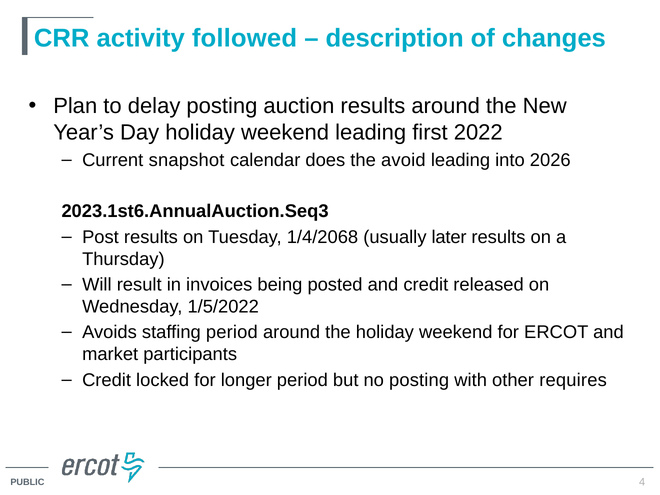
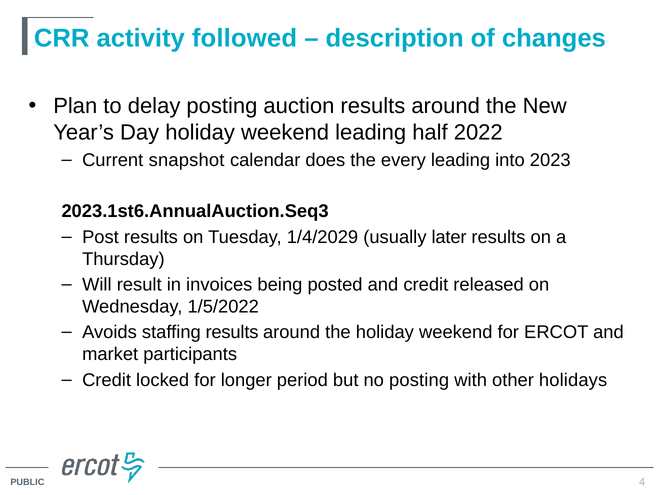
first: first -> half
avoid: avoid -> every
2026: 2026 -> 2023
1/4/2068: 1/4/2068 -> 1/4/2029
staffing period: period -> results
requires: requires -> holidays
